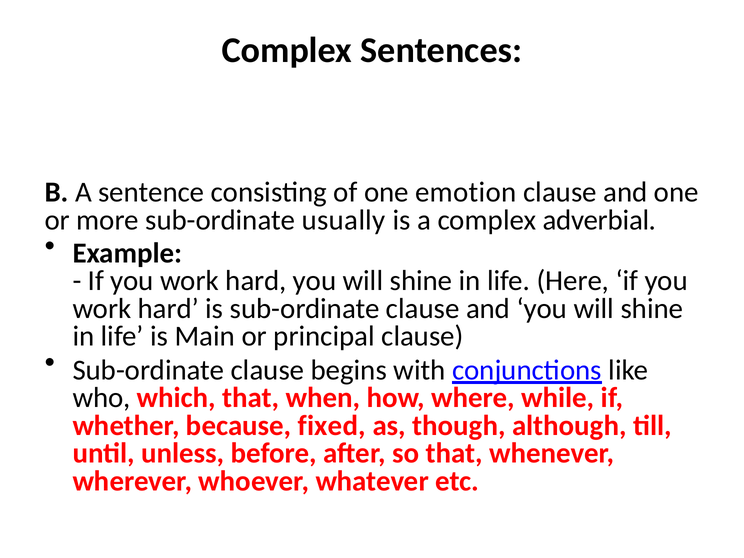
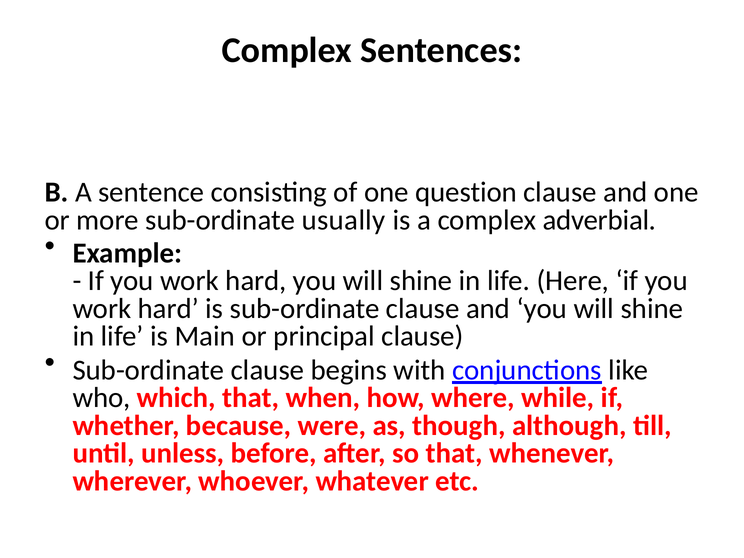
emotion: emotion -> question
fixed: fixed -> were
